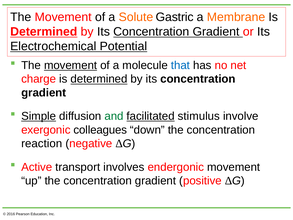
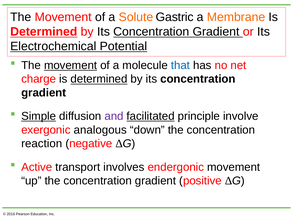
and colour: green -> purple
stimulus: stimulus -> principle
colleagues: colleagues -> analogous
